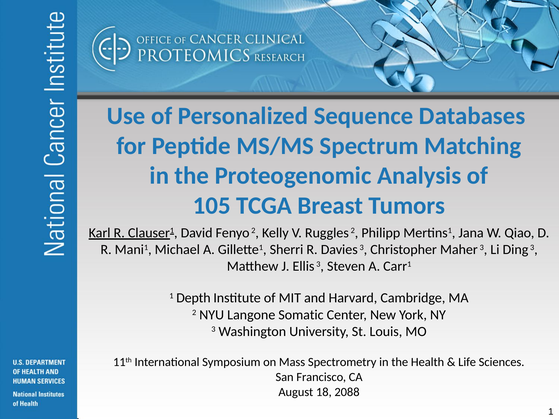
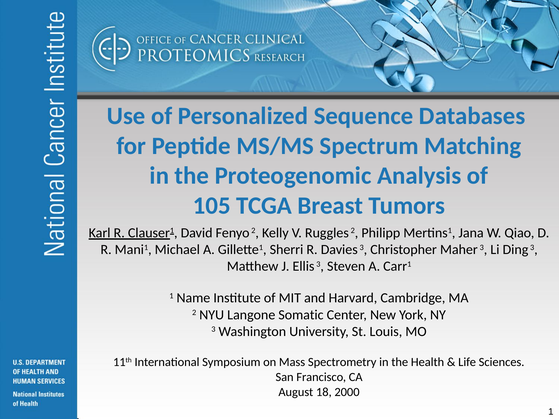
Depth: Depth -> Name
2088: 2088 -> 2000
